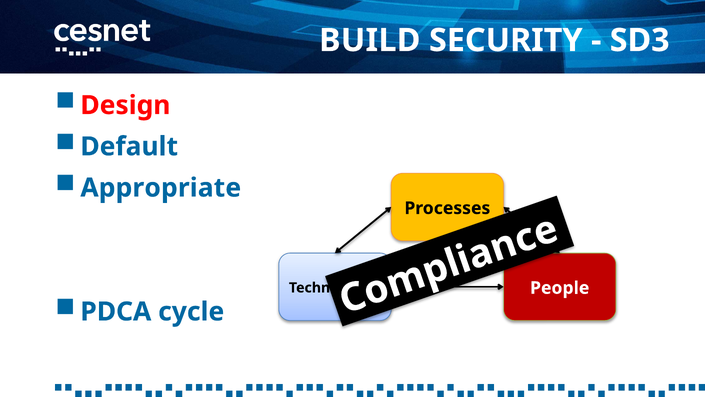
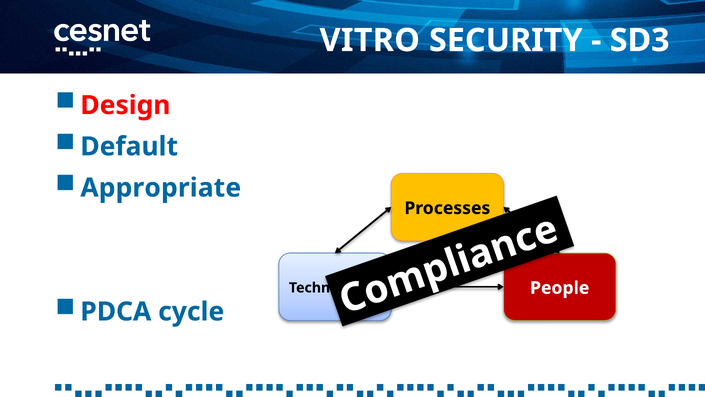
BUILD: BUILD -> VITRO
